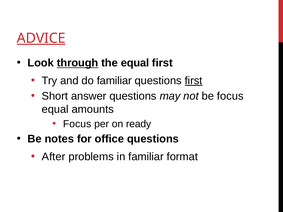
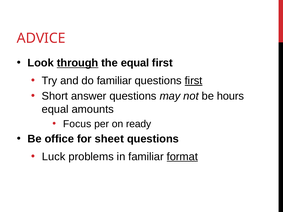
ADVICE underline: present -> none
be focus: focus -> hours
notes: notes -> office
office: office -> sheet
After: After -> Luck
format underline: none -> present
